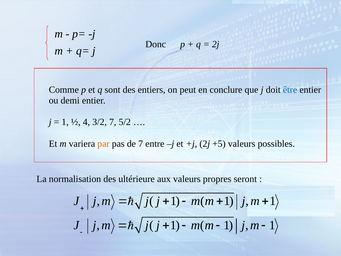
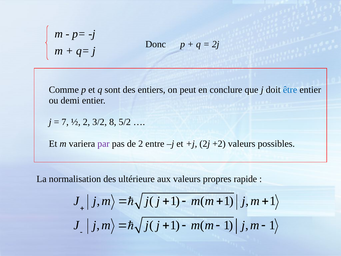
1 at (65, 122): 1 -> 7
½ 4: 4 -> 2
3/2 7: 7 -> 8
par colour: orange -> purple
de 7: 7 -> 2
+5: +5 -> +2
seront: seront -> rapide
